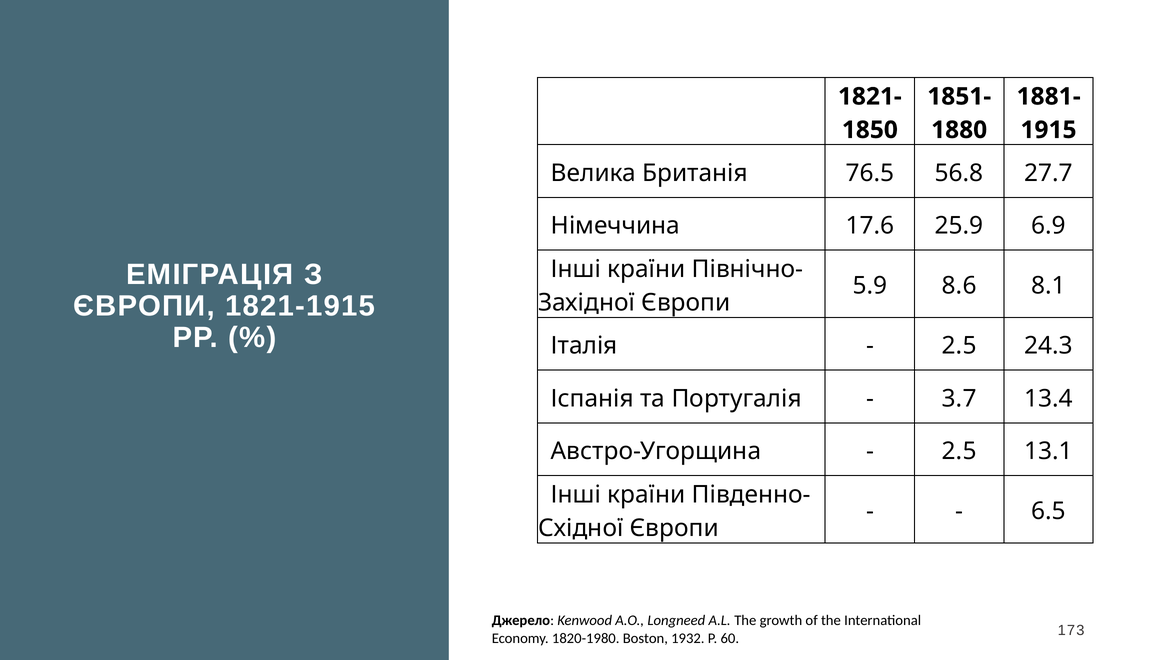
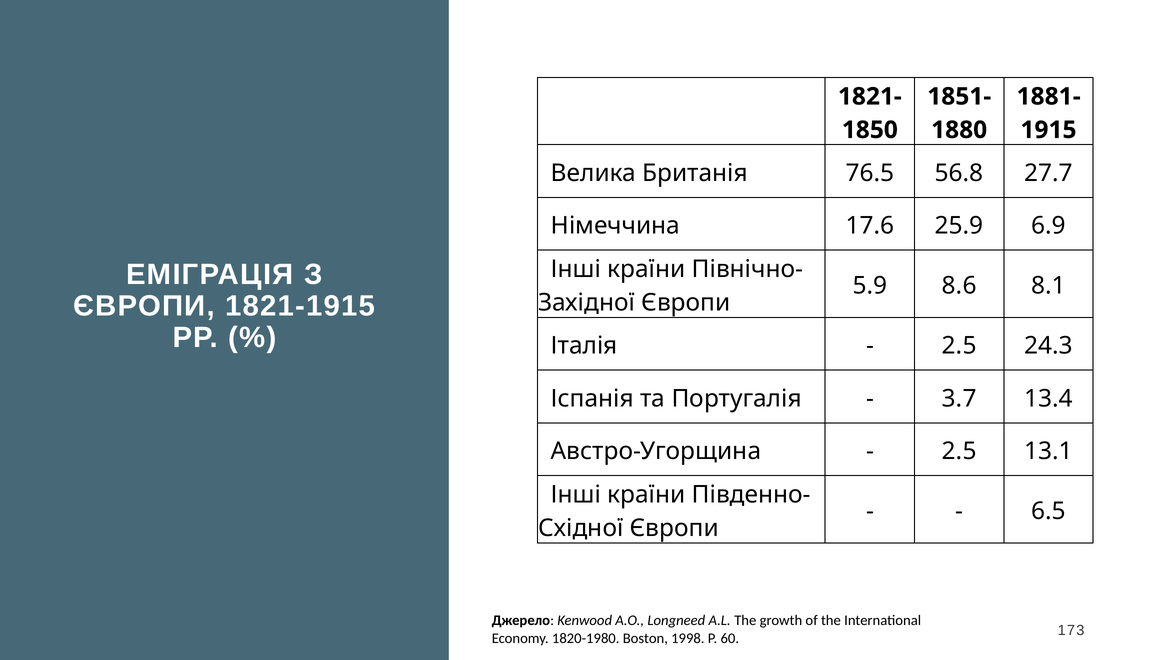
1932: 1932 -> 1998
